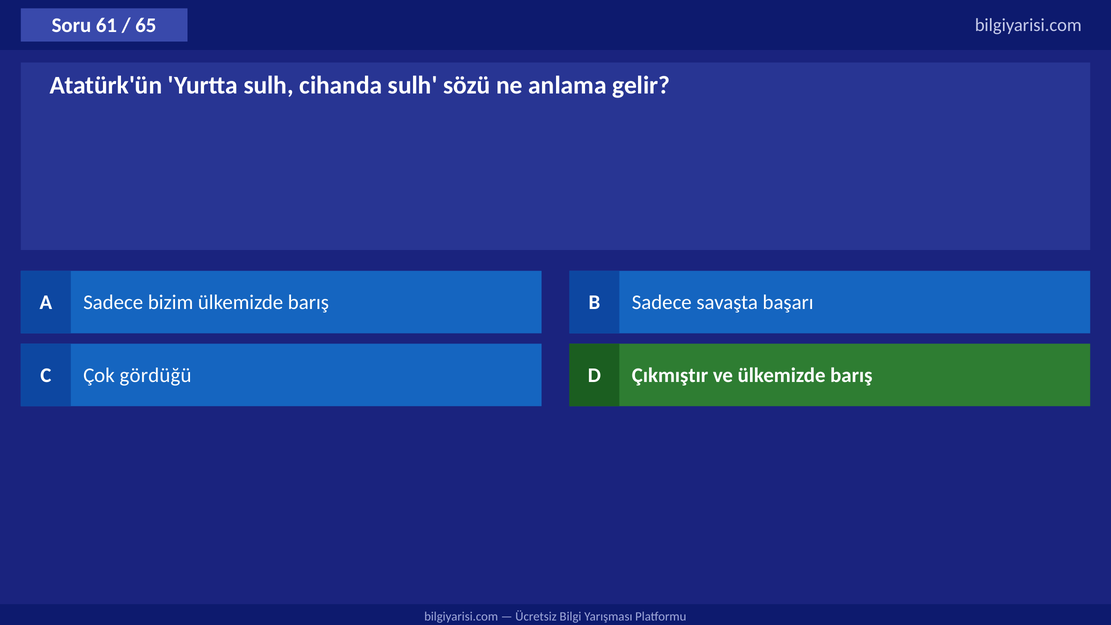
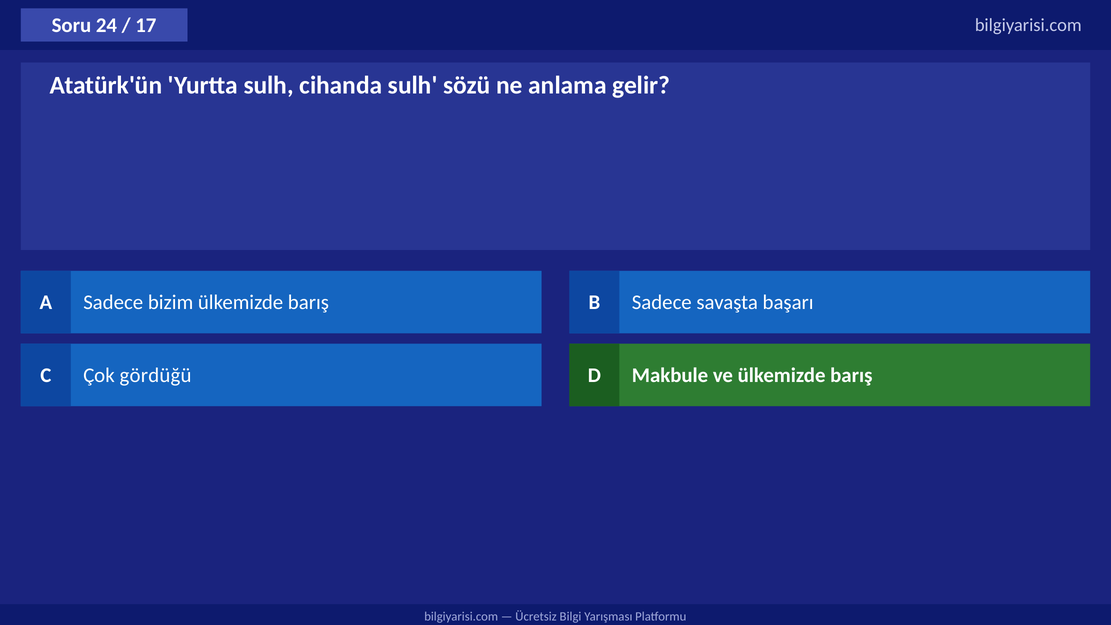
61: 61 -> 24
65: 65 -> 17
Çıkmıştır: Çıkmıştır -> Makbule
